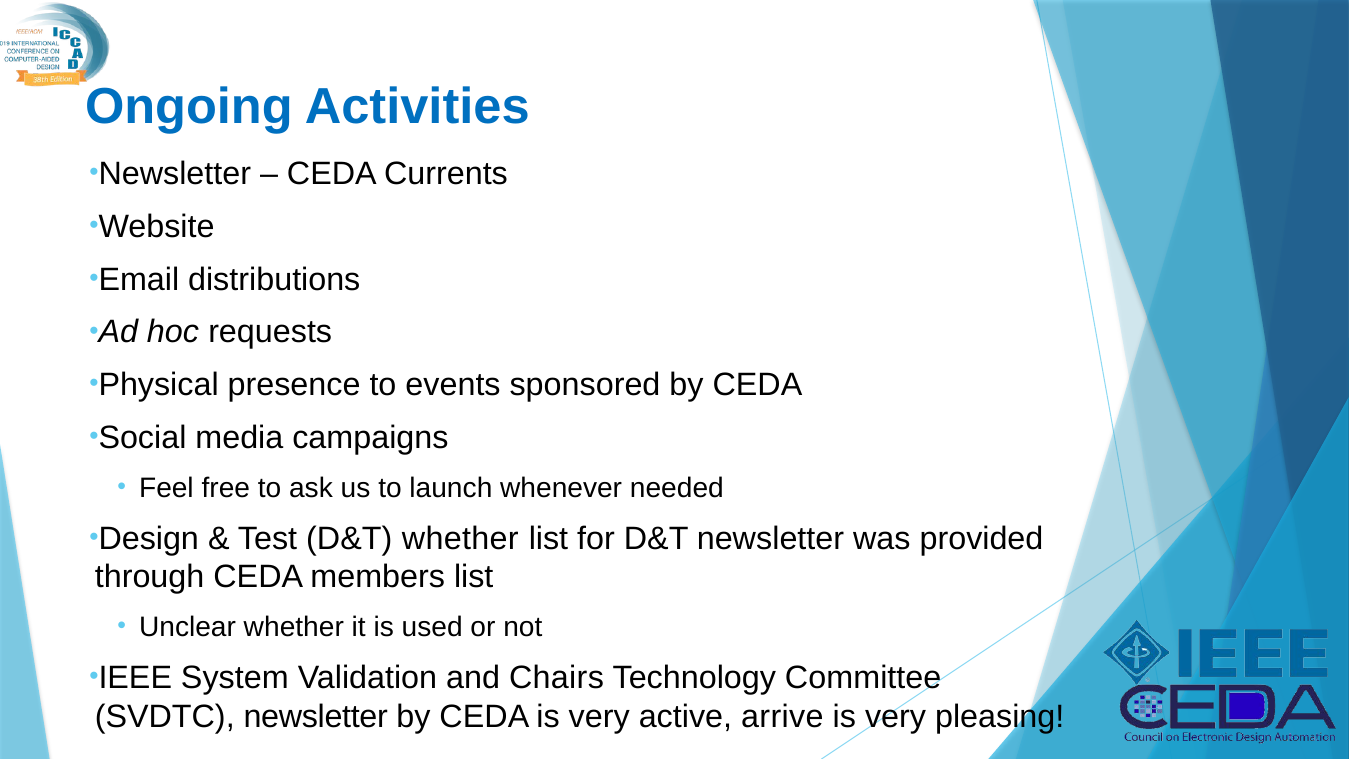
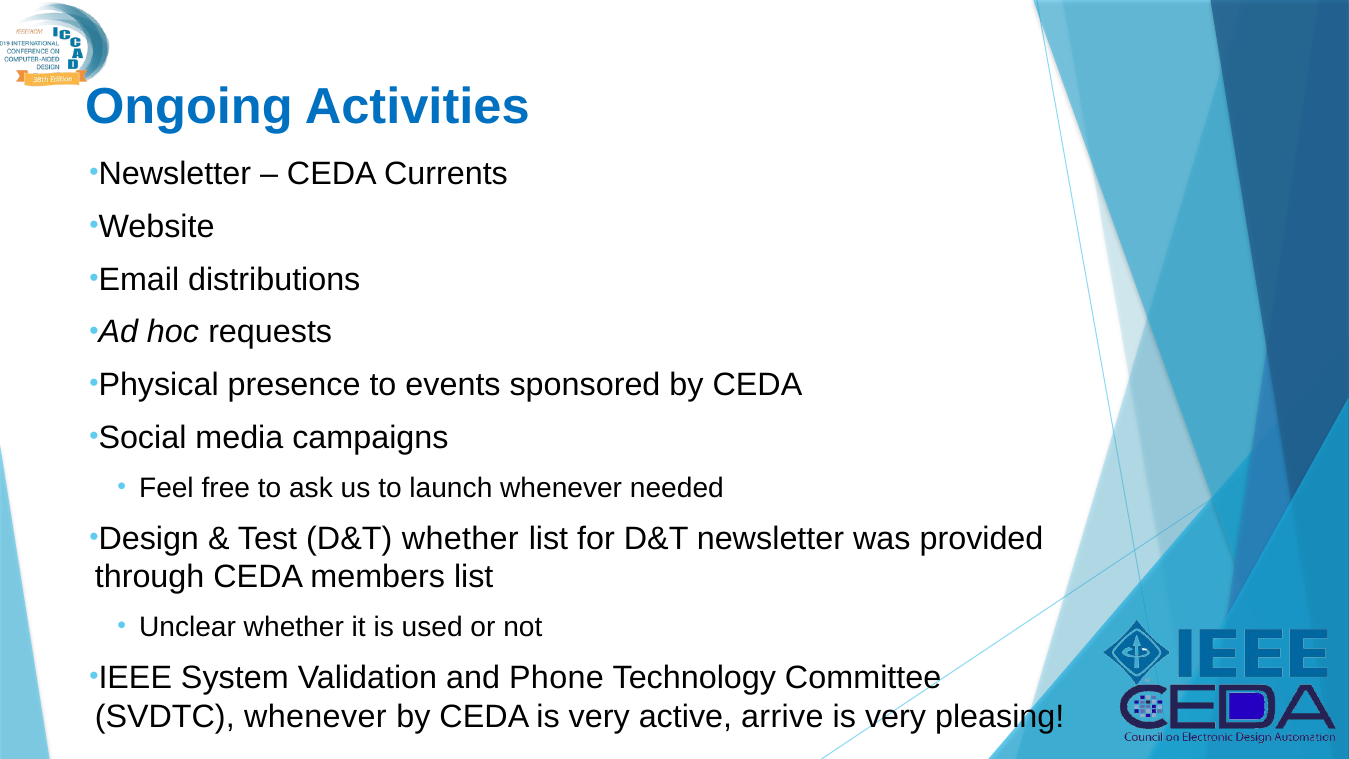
Chairs: Chairs -> Phone
SVDTC newsletter: newsletter -> whenever
